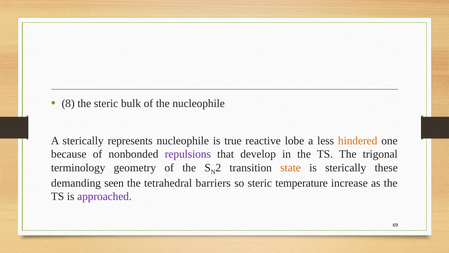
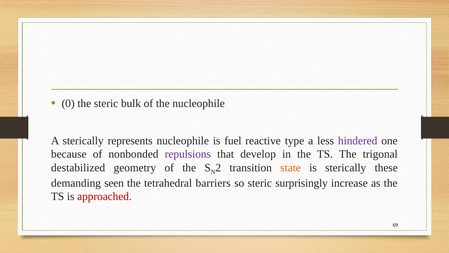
8: 8 -> 0
true: true -> fuel
lobe: lobe -> type
hindered colour: orange -> purple
terminology: terminology -> destabilized
temperature: temperature -> surprisingly
approached colour: purple -> red
